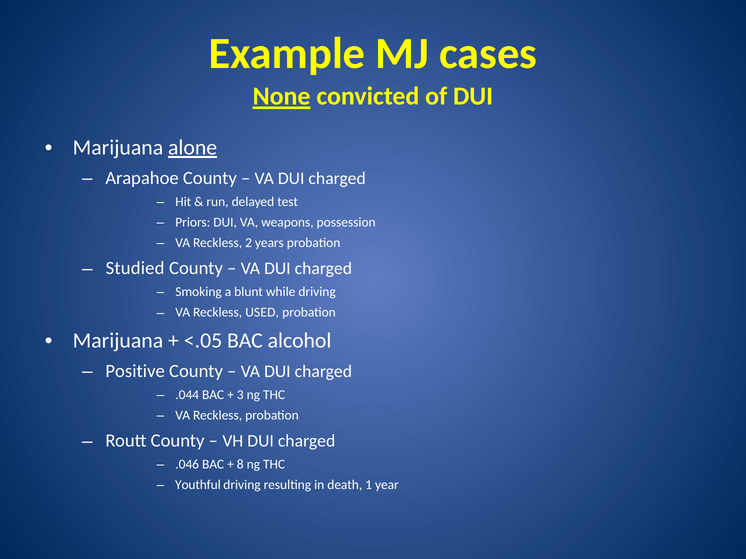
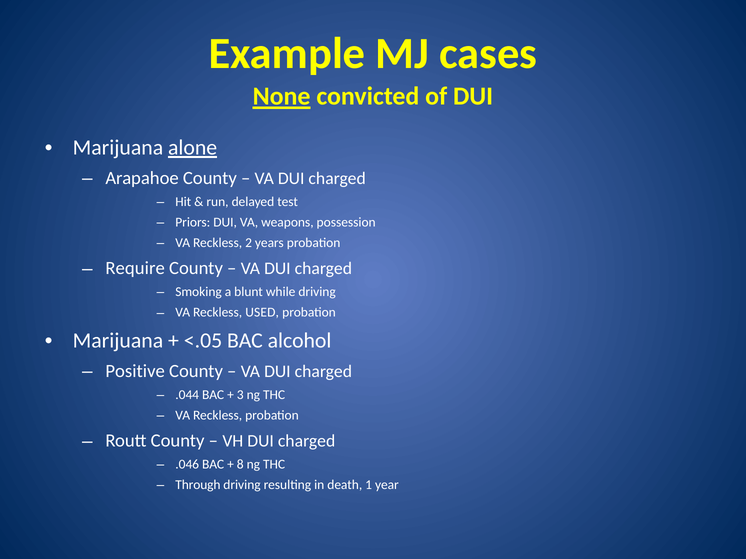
Studied: Studied -> Require
Youthful: Youthful -> Through
